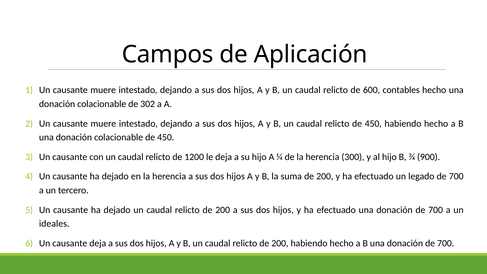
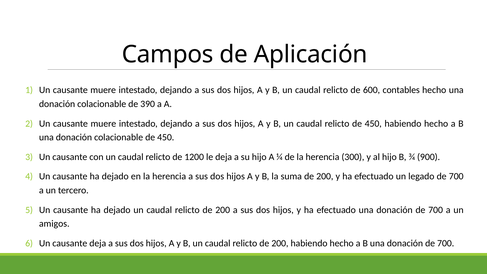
302: 302 -> 390
ideales: ideales -> amigos
